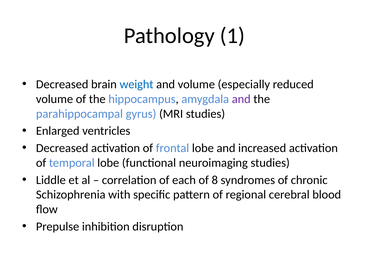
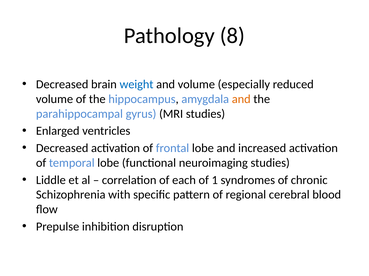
1: 1 -> 8
and at (241, 99) colour: purple -> orange
8: 8 -> 1
